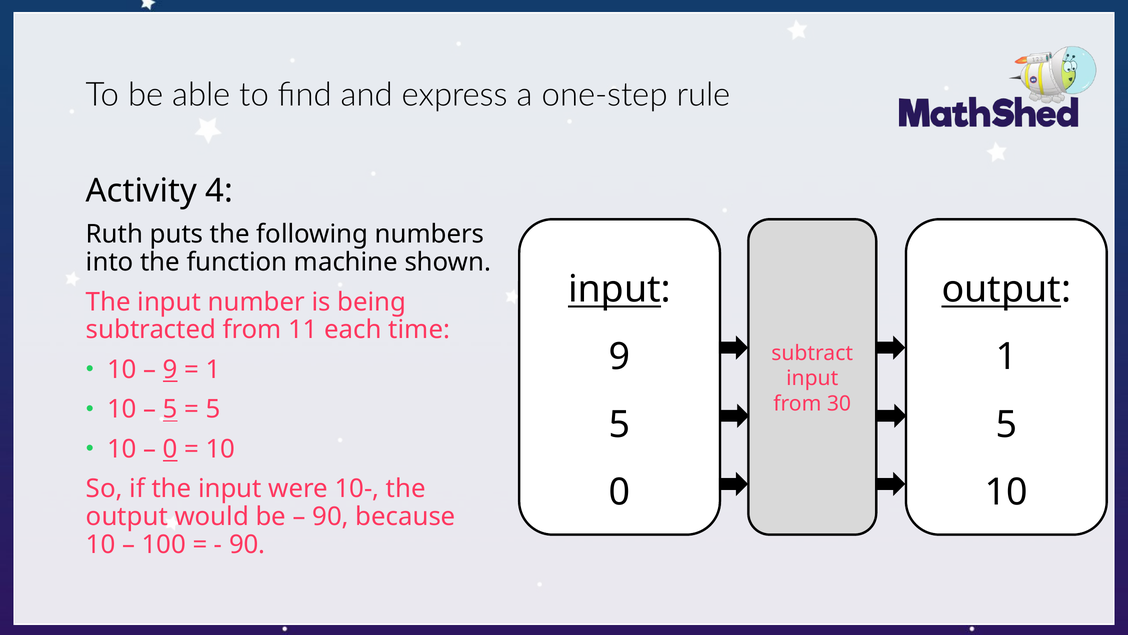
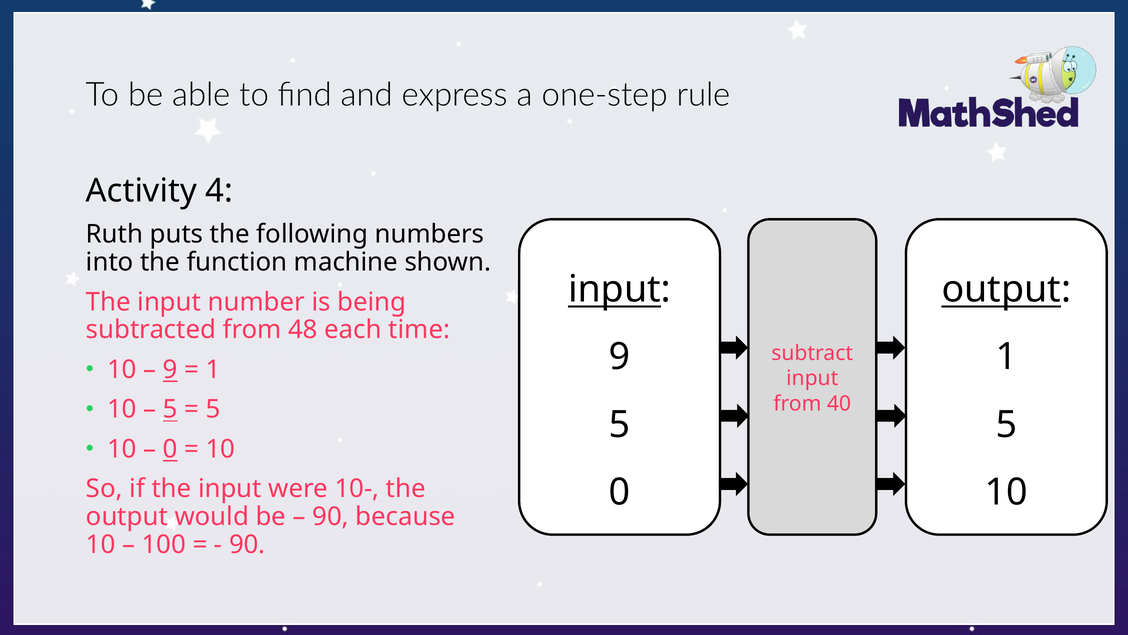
11: 11 -> 48
30: 30 -> 40
